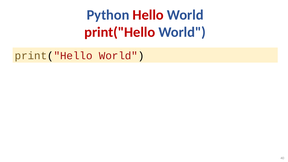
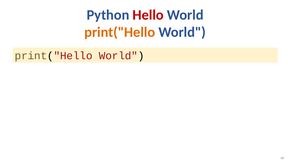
print("Hello at (120, 32) colour: red -> orange
